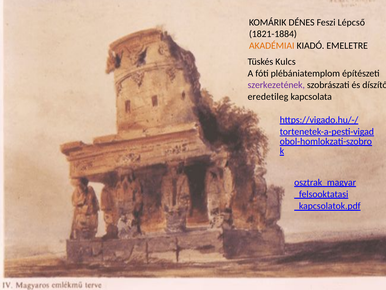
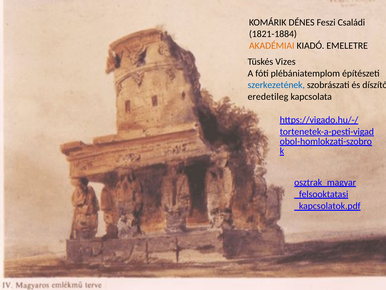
Lépcső: Lépcső -> Családi
Kulcs: Kulcs -> Vizes
szerkezetének colour: purple -> blue
